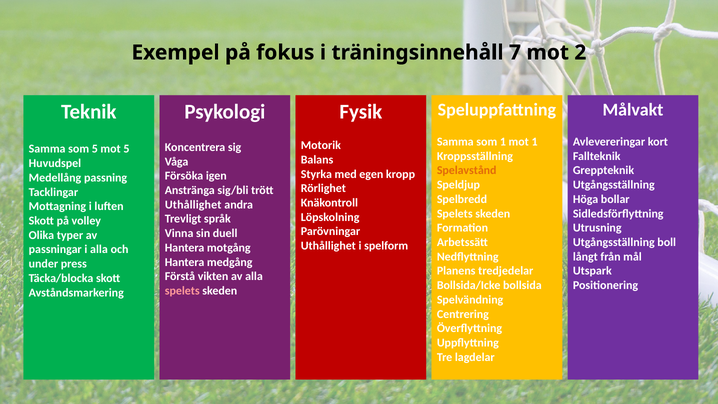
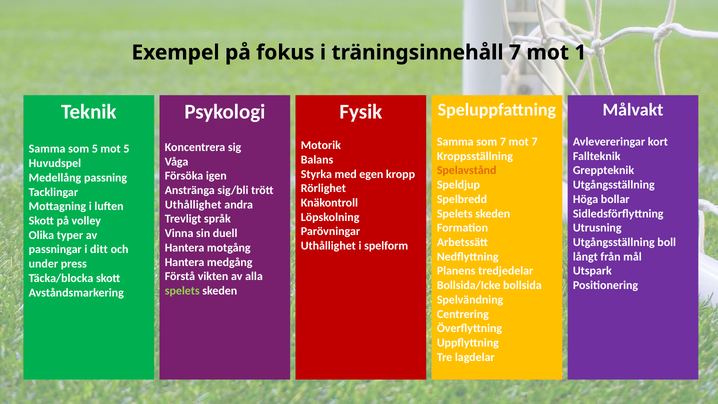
2: 2 -> 1
som 1: 1 -> 7
mot 1: 1 -> 7
i alla: alla -> ditt
spelets at (182, 291) colour: pink -> light green
